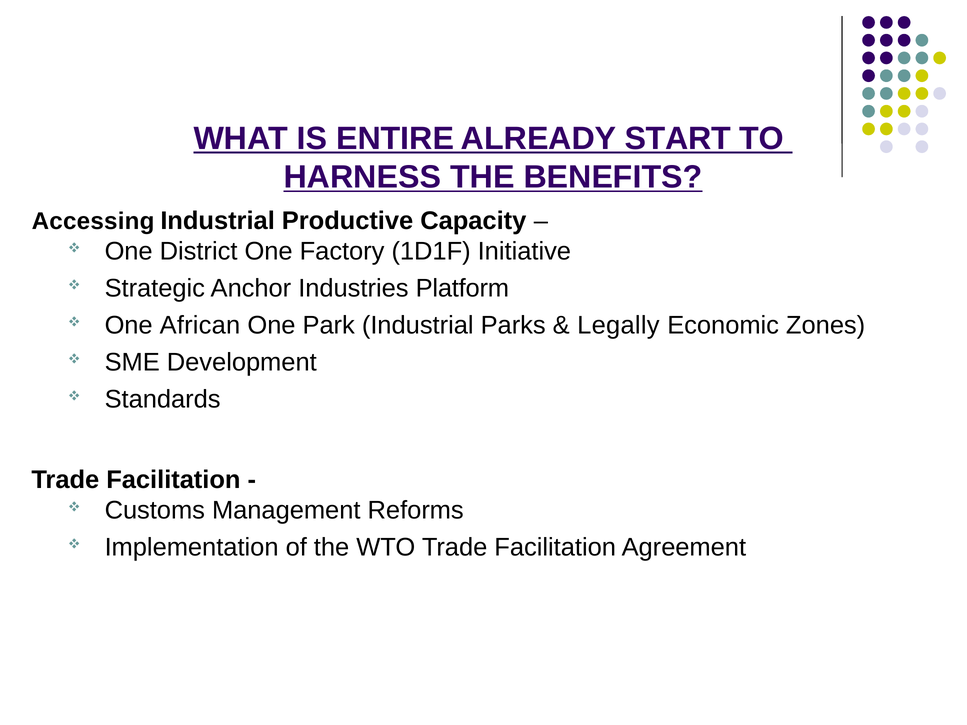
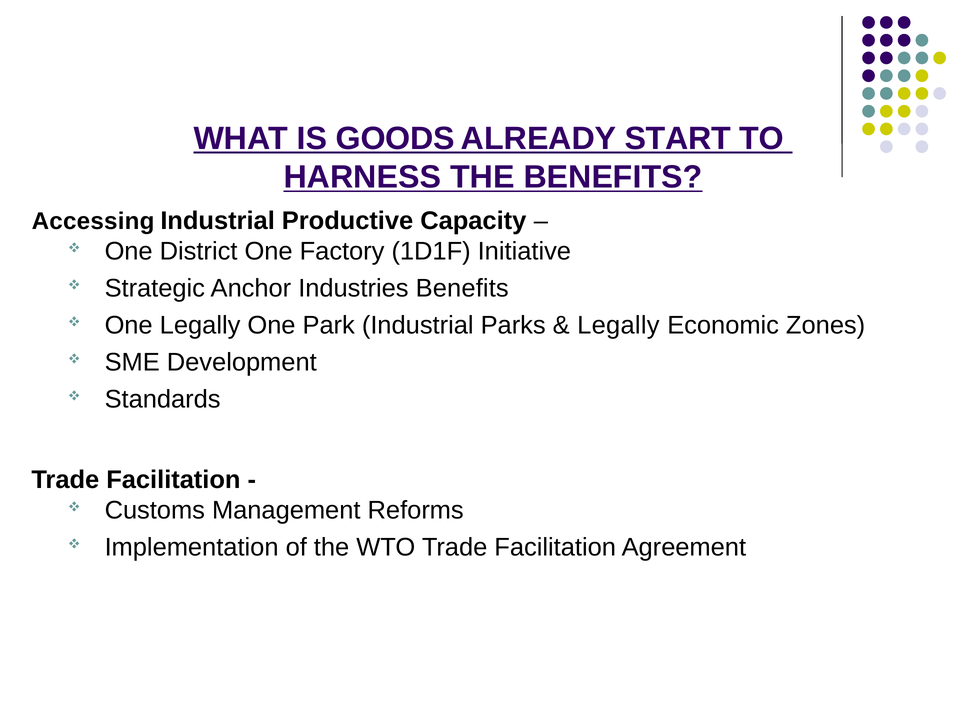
ENTIRE: ENTIRE -> GOODS
Industries Platform: Platform -> Benefits
One African: African -> Legally
